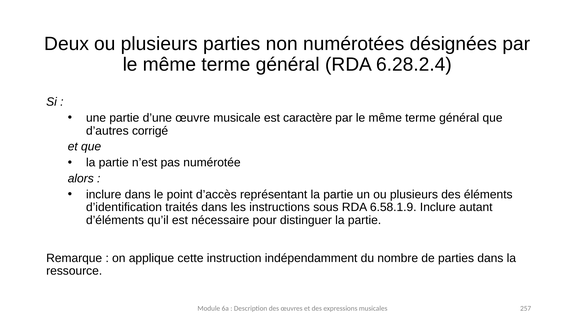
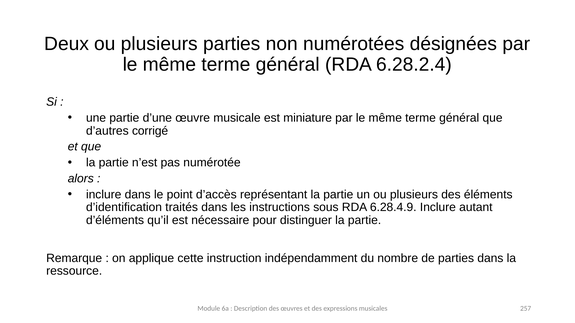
caractère: caractère -> miniature
6.58.1.9: 6.58.1.9 -> 6.28.4.9
